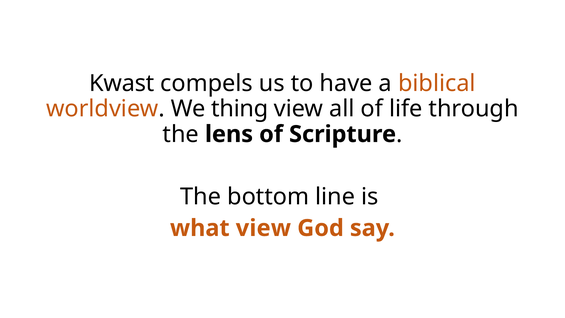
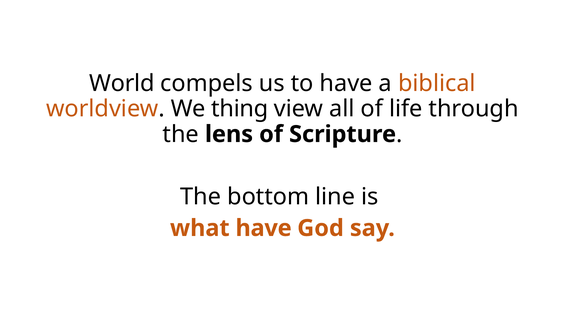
Kwast: Kwast -> World
what view: view -> have
